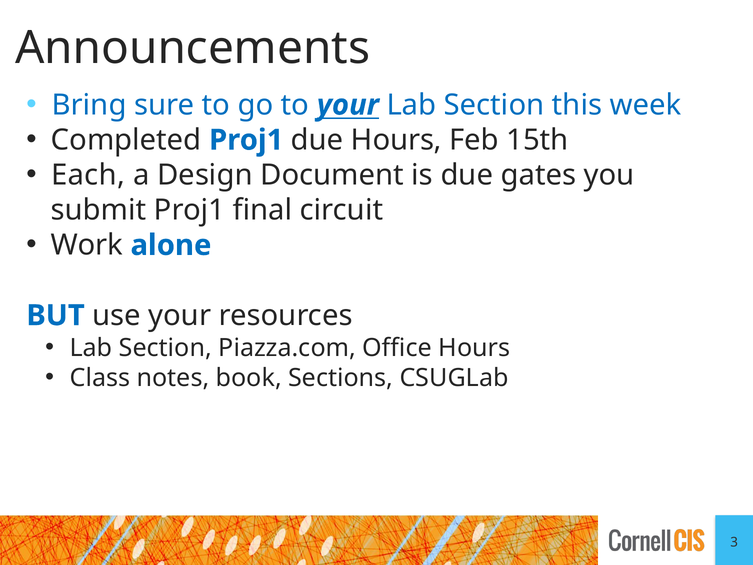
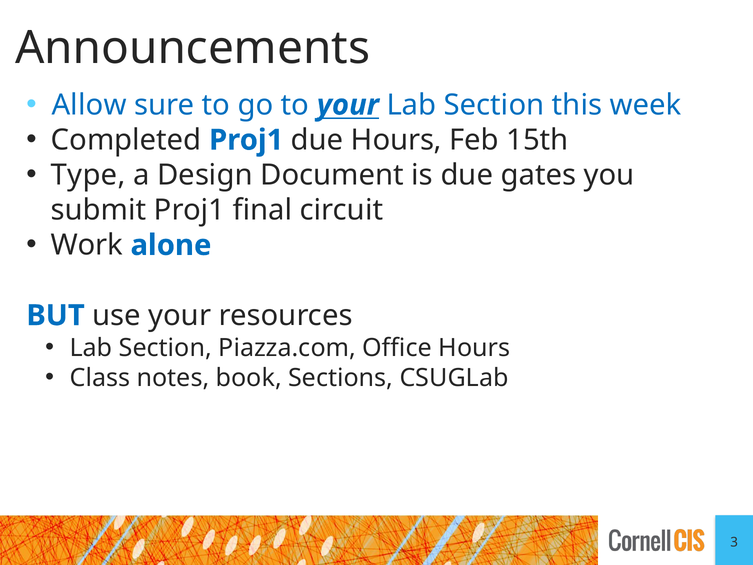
Bring: Bring -> Allow
Each: Each -> Type
